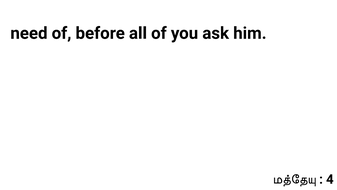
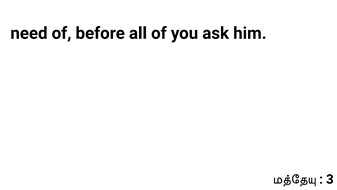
4: 4 -> 3
